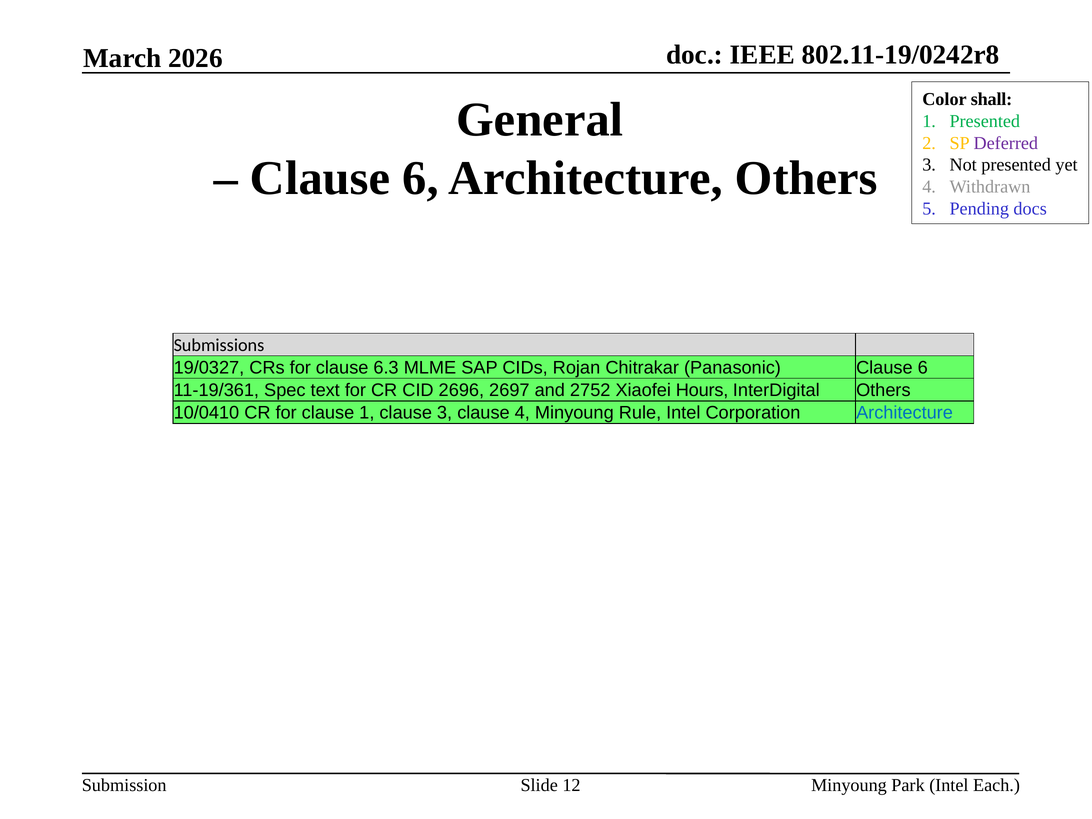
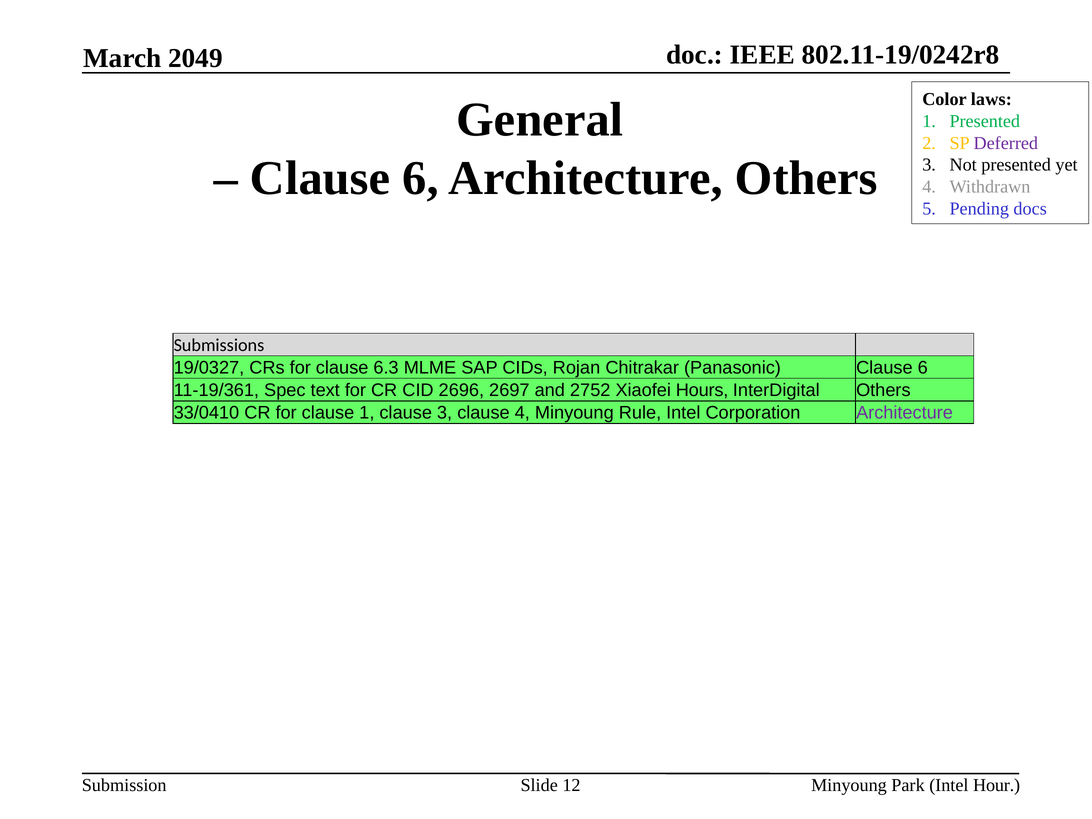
2026: 2026 -> 2049
shall: shall -> laws
10/0410: 10/0410 -> 33/0410
Architecture at (905, 413) colour: blue -> purple
Each: Each -> Hour
